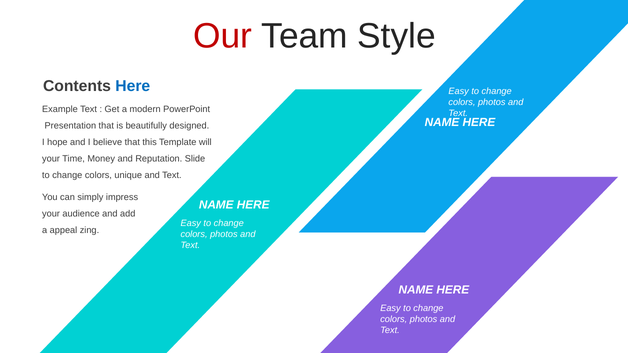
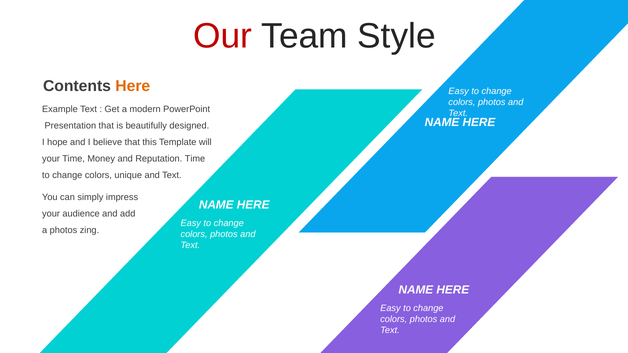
Here at (133, 86) colour: blue -> orange
Reputation Slide: Slide -> Time
a appeal: appeal -> photos
